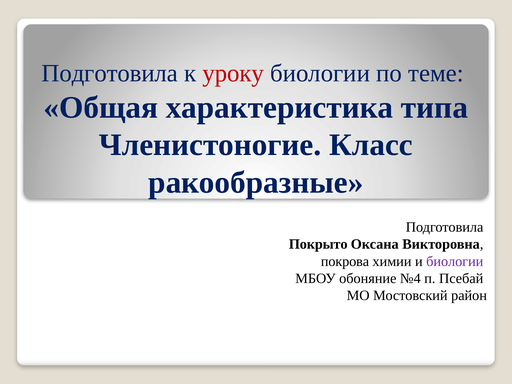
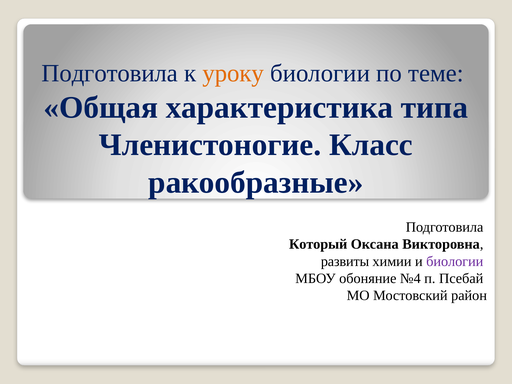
уроку colour: red -> orange
Покрыто: Покрыто -> Который
покрова: покрова -> развиты
